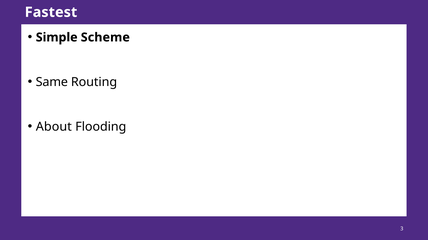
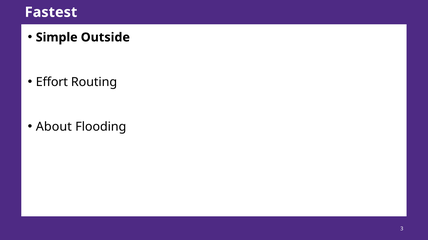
Scheme: Scheme -> Outside
Same: Same -> Effort
